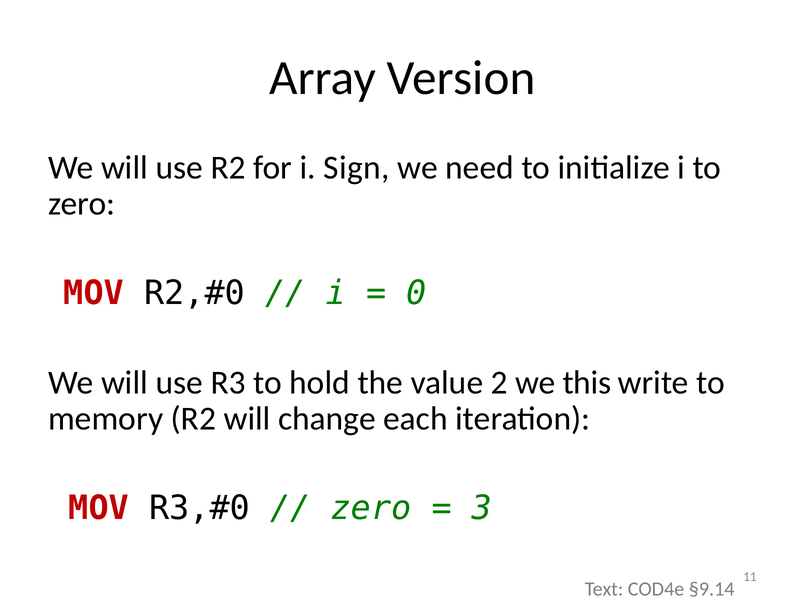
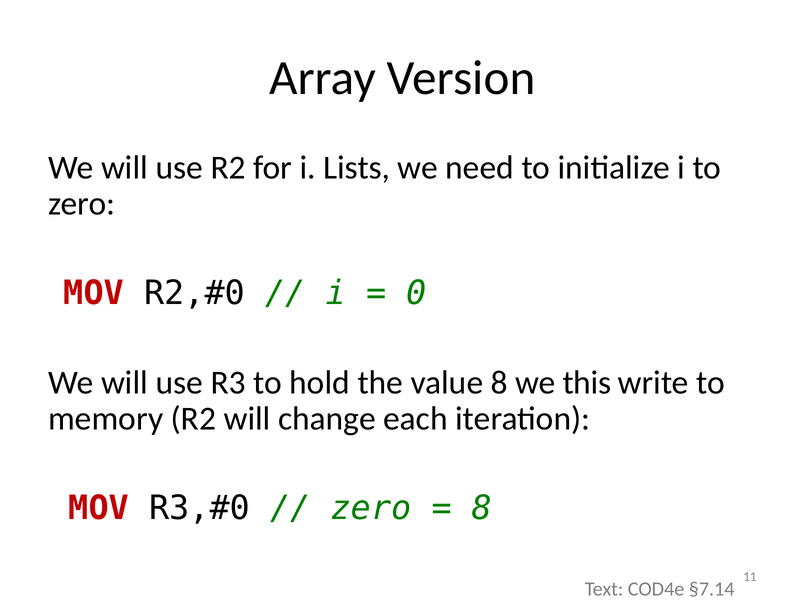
Sign: Sign -> Lists
value 2: 2 -> 8
3 at (482, 508): 3 -> 8
§9.14: §9.14 -> §7.14
